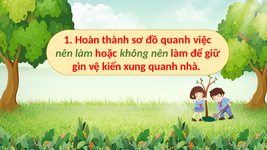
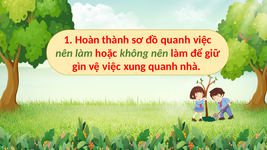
vệ kiến: kiến -> việc
